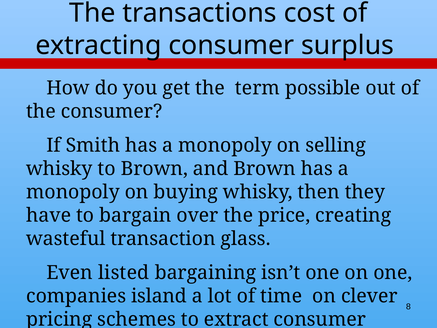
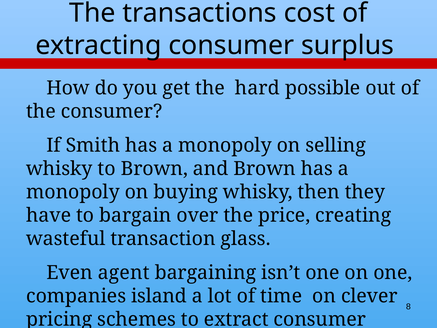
term: term -> hard
listed: listed -> agent
